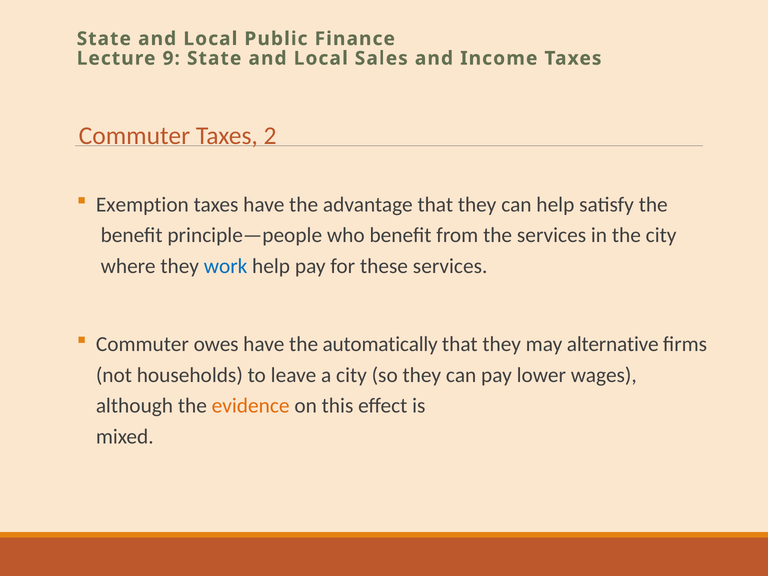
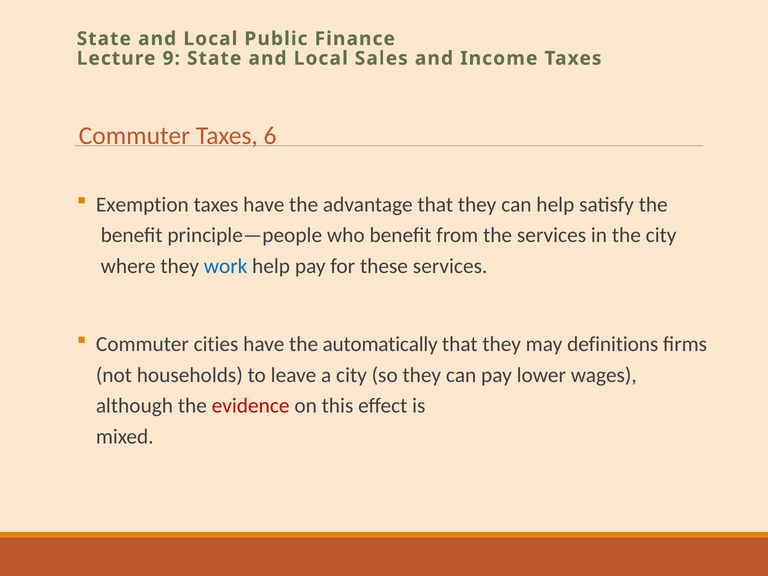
2: 2 -> 6
owes: owes -> cities
alternative: alternative -> definitions
evidence colour: orange -> red
